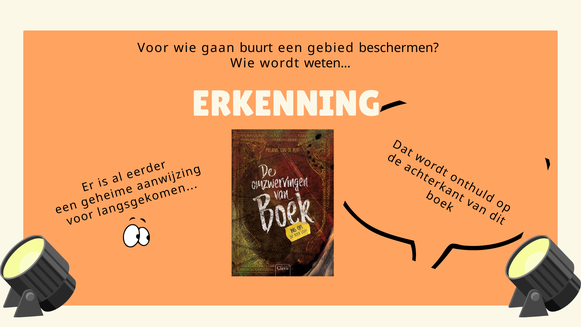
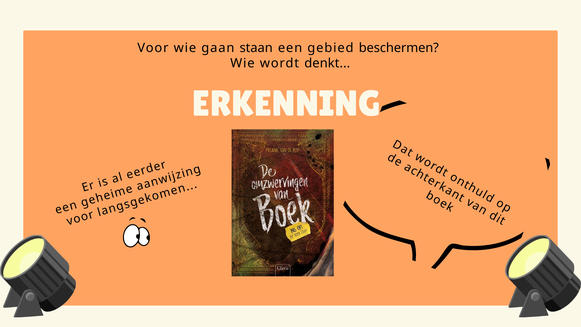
buurt: buurt -> staan
weten: weten -> denkt
